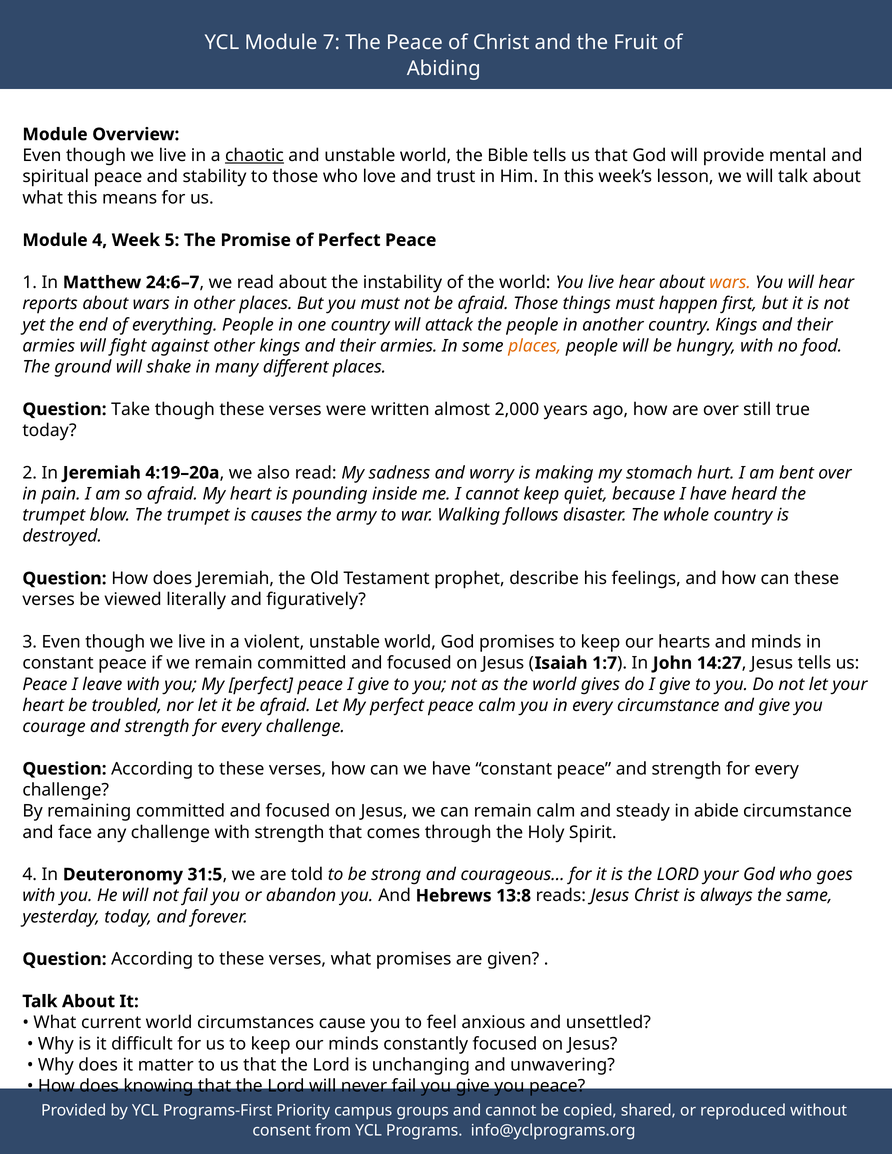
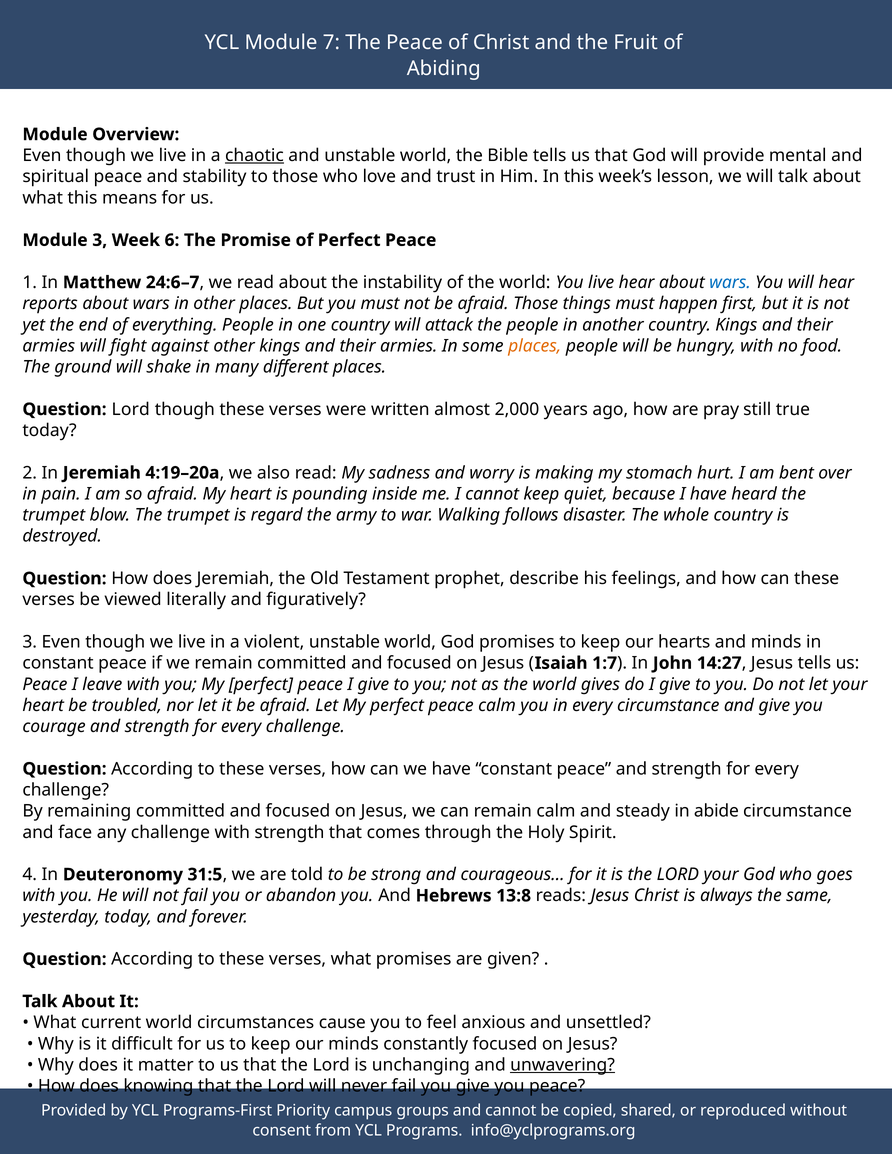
Module 4: 4 -> 3
5: 5 -> 6
wars at (730, 283) colour: orange -> blue
Question Take: Take -> Lord
are over: over -> pray
causes: causes -> regard
unwavering underline: none -> present
